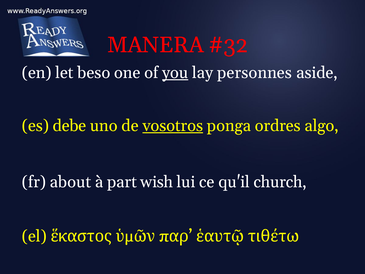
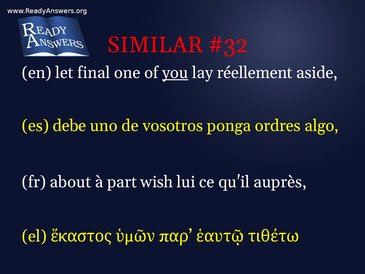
MANERA: MANERA -> SIMILAR
beso: beso -> final
personnes: personnes -> réellement
vosotros underline: present -> none
church: church -> auprès
